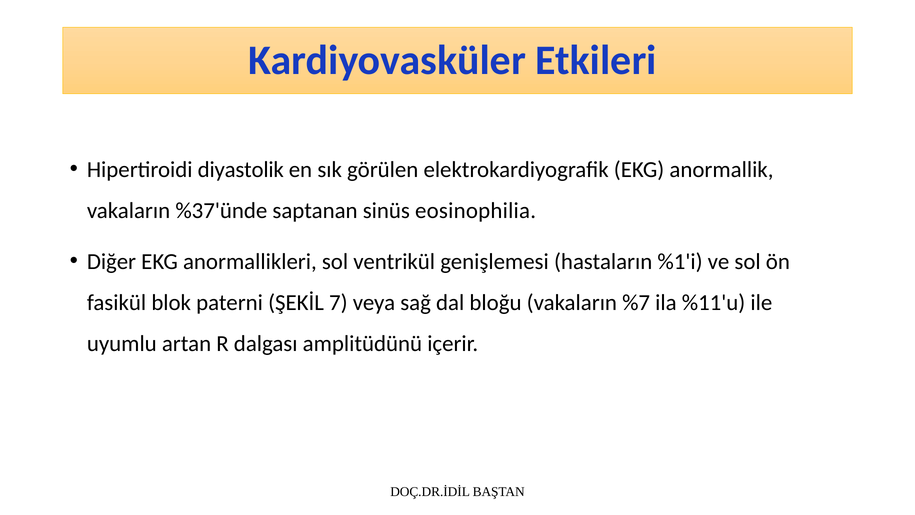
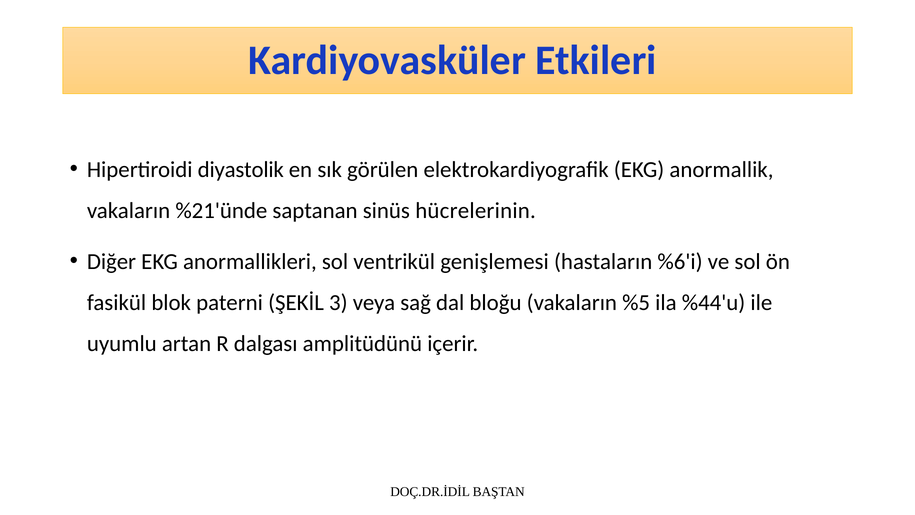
%37'ünde: %37'ünde -> %21'ünde
eosinophilia: eosinophilia -> hücrelerinin
%1'i: %1'i -> %6'i
7: 7 -> 3
%7: %7 -> %5
%11'u: %11'u -> %44'u
